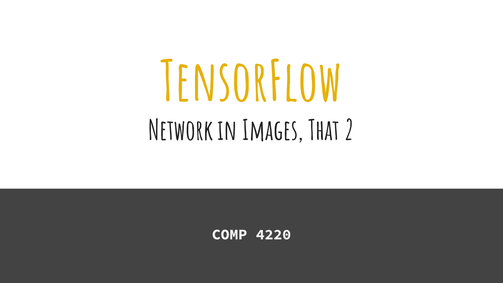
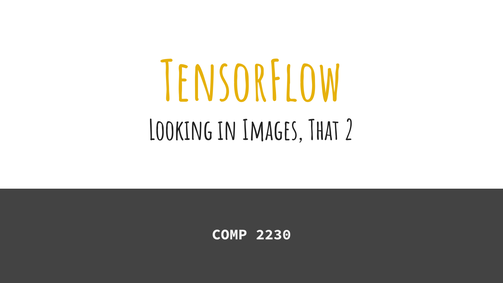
Network: Network -> Looking
4220: 4220 -> 2230
